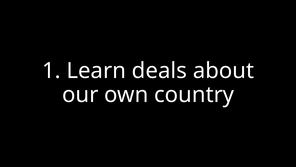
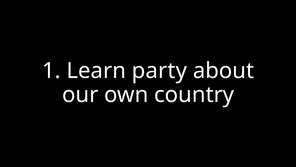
deals: deals -> party
